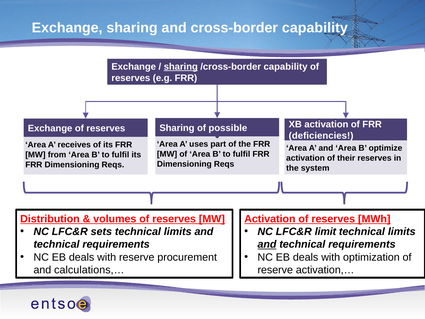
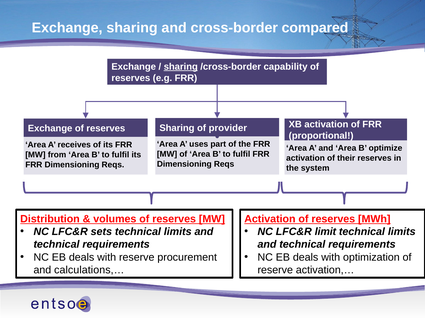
cross-border capability: capability -> compared
possible: possible -> provider
deficiencies: deficiencies -> proportional
and at (267, 244) underline: present -> none
